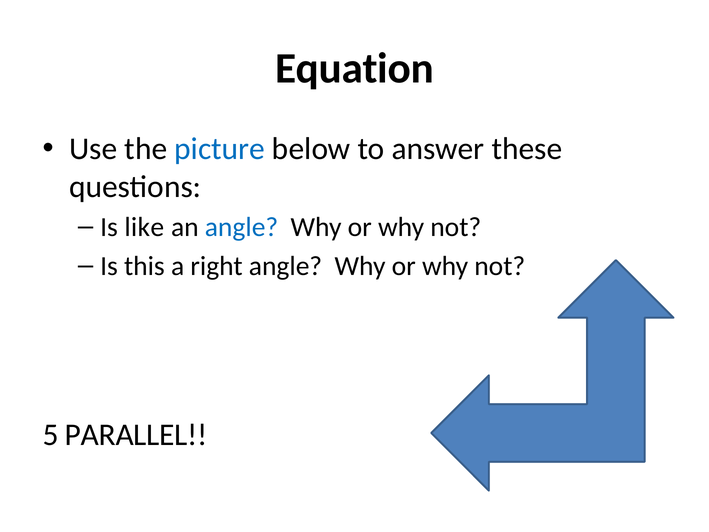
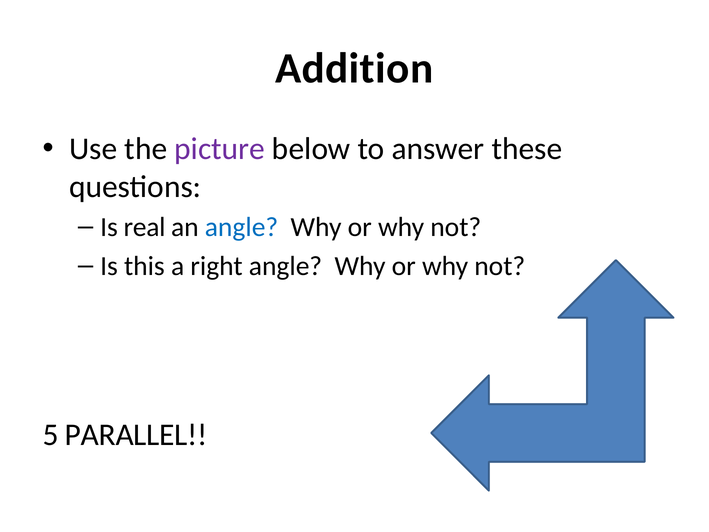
Equation: Equation -> Addition
picture colour: blue -> purple
like: like -> real
